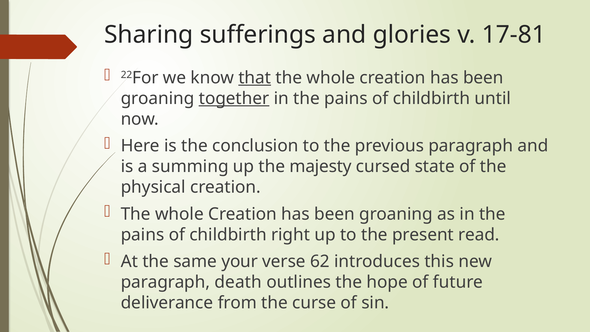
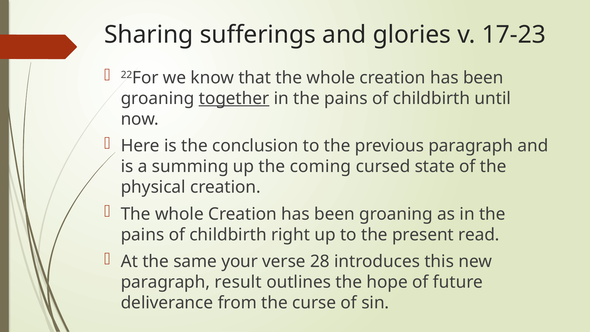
17-81: 17-81 -> 17-23
that underline: present -> none
majesty: majesty -> coming
62: 62 -> 28
death: death -> result
